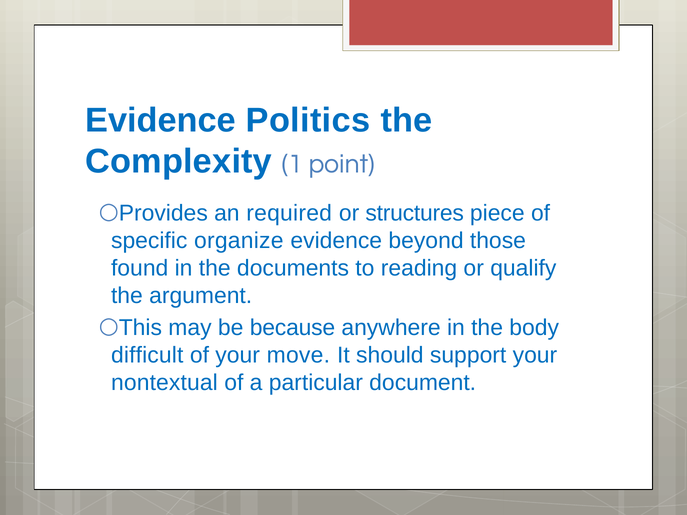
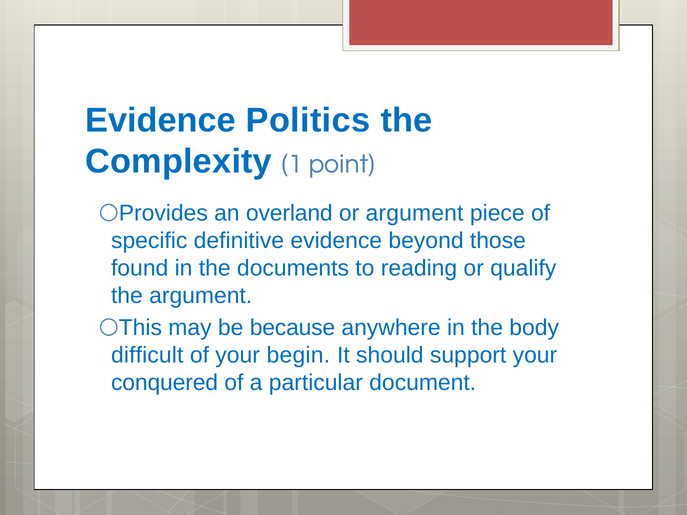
required: required -> overland
or structures: structures -> argument
organize: organize -> definitive
move: move -> begin
nontextual: nontextual -> conquered
